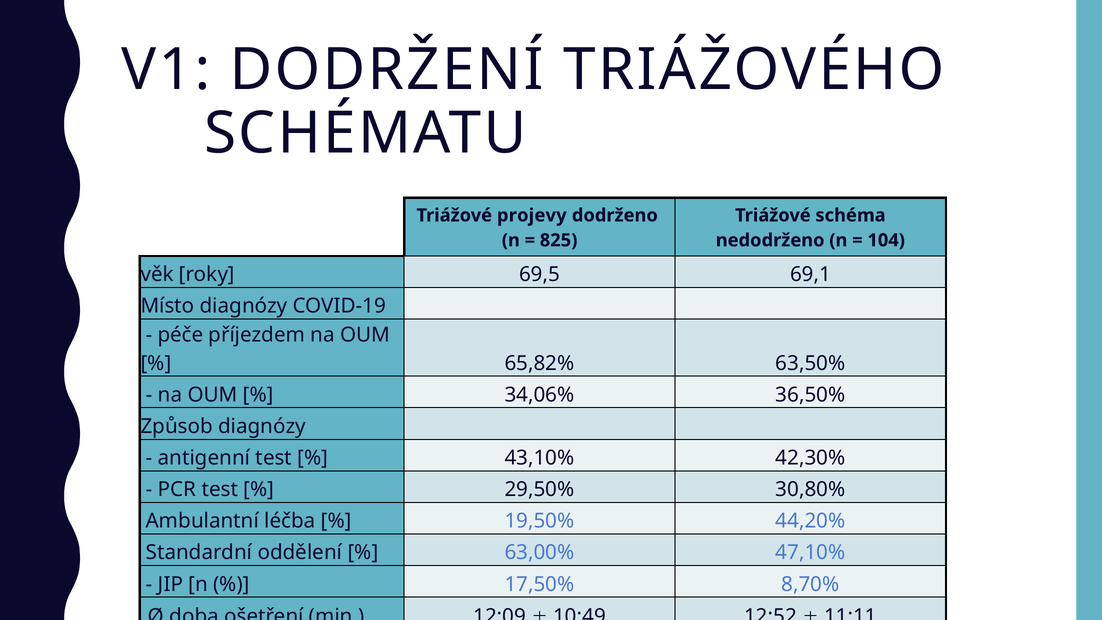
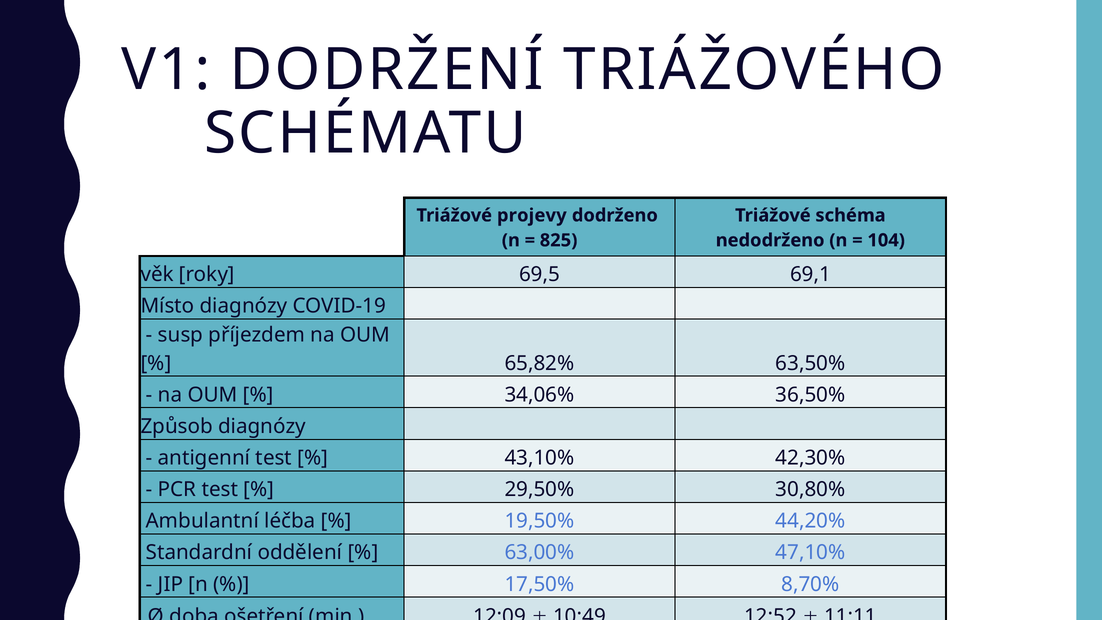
péče: péče -> susp
